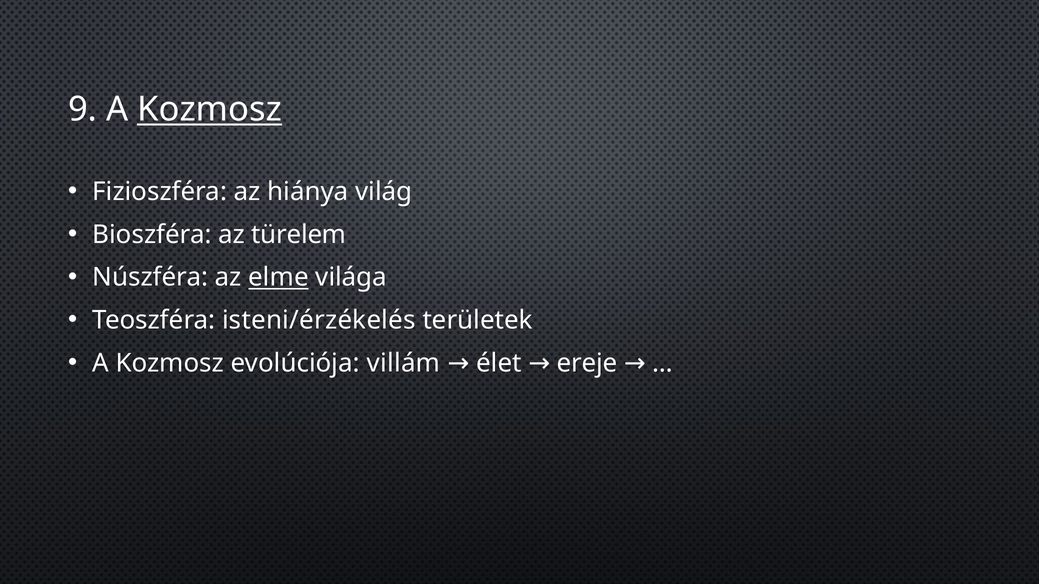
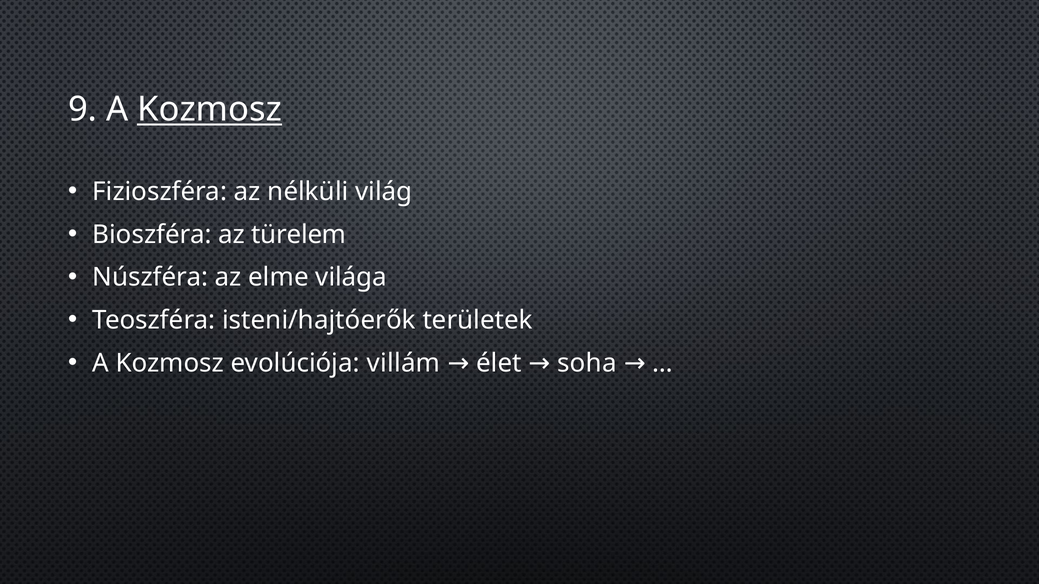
hiánya: hiánya -> nélküli
elme underline: present -> none
isteni/érzékelés: isteni/érzékelés -> isteni/hajtóerők
ereje: ereje -> soha
